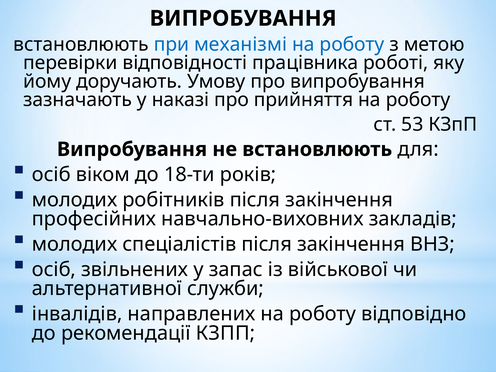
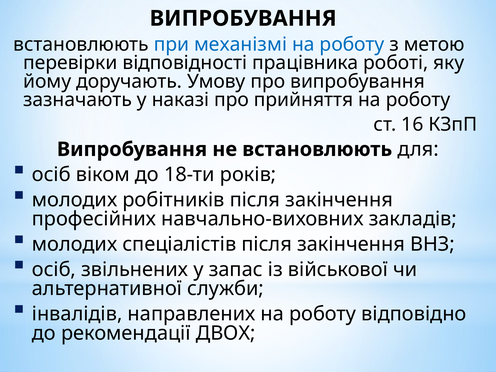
53: 53 -> 16
рекомендації КЗПП: КЗПП -> ДВОХ
